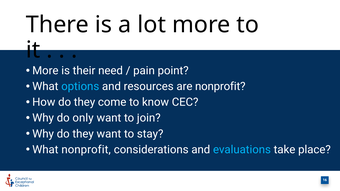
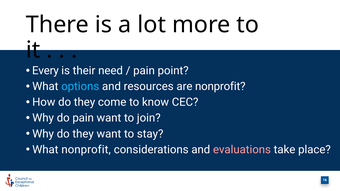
More at (45, 71): More -> Every
do only: only -> pain
evaluations colour: light blue -> pink
